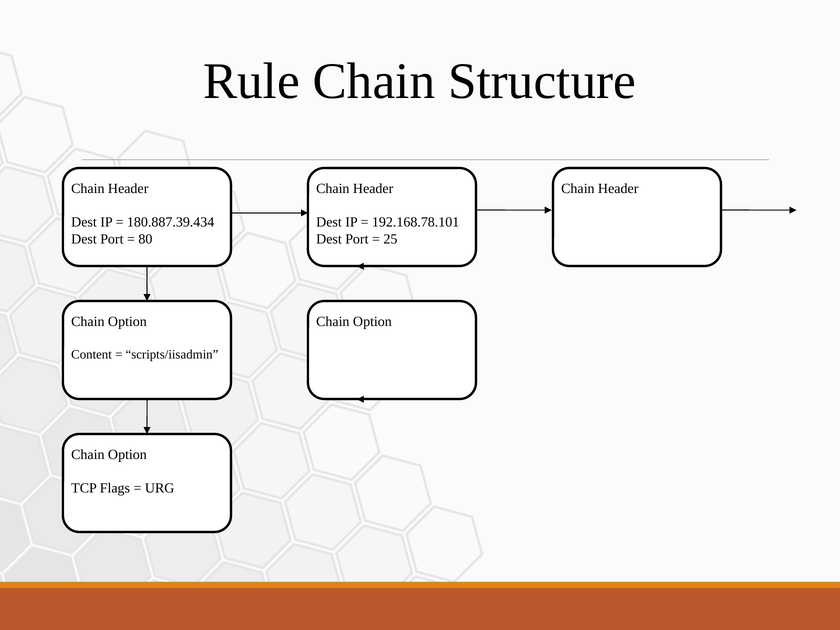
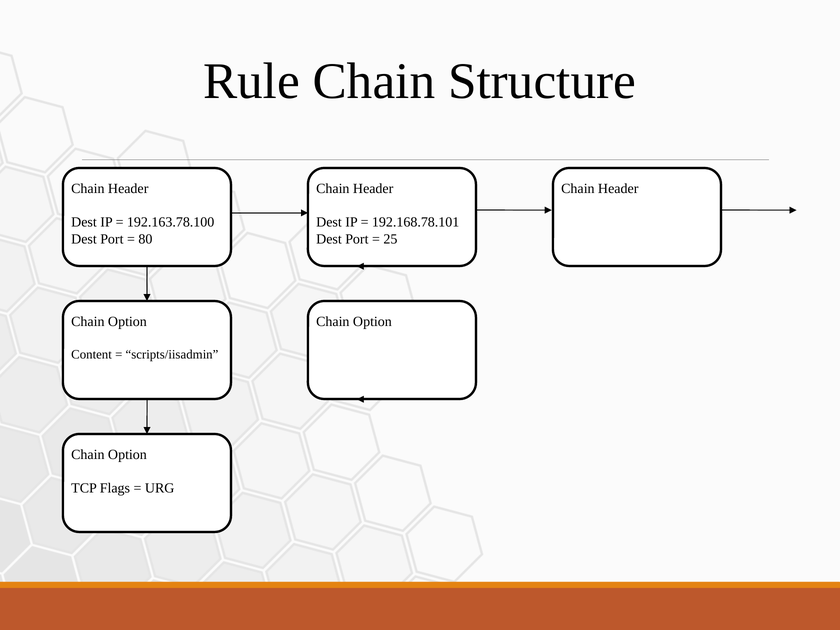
180.887.39.434: 180.887.39.434 -> 192.163.78.100
